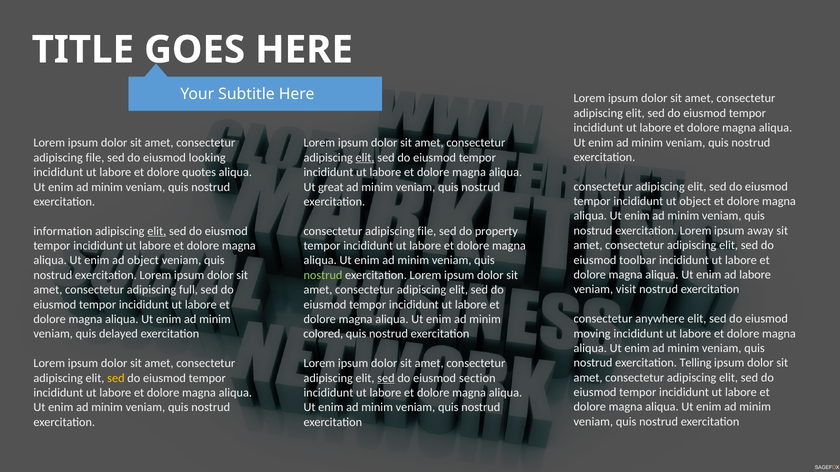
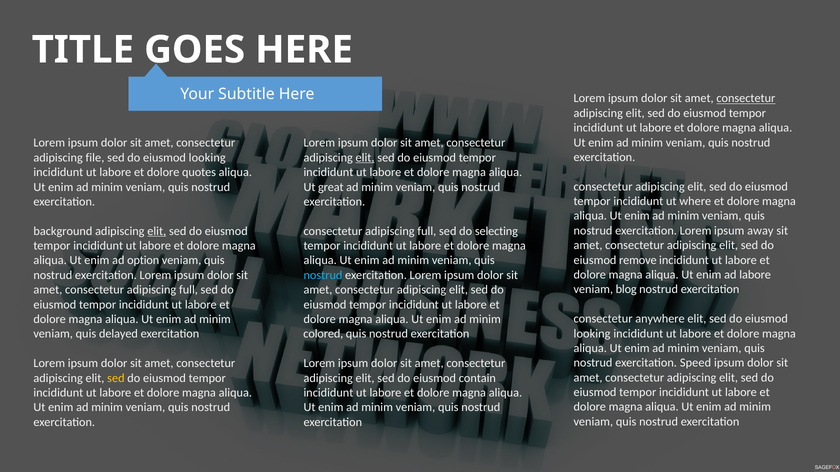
consectetur at (746, 99) underline: none -> present
ut object: object -> where
information: information -> background
file at (427, 231): file -> full
property: property -> selecting
toolbar: toolbar -> remove
ad object: object -> option
nostrud at (323, 275) colour: light green -> light blue
visit: visit -> blog
moving at (592, 334): moving -> looking
Telling: Telling -> Speed
sed at (386, 378) underline: present -> none
section: section -> contain
